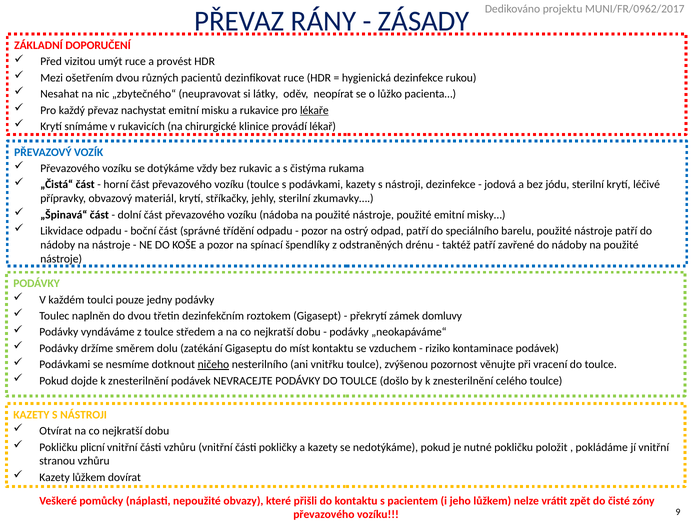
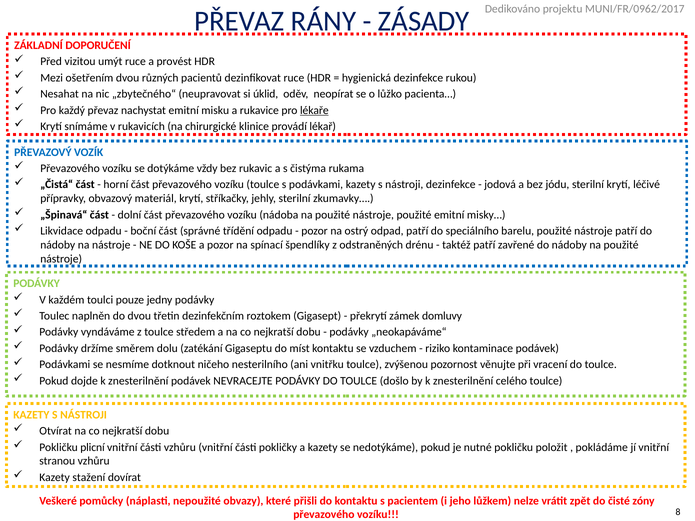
látky: látky -> úklid
ničeho underline: present -> none
Kazety lůžkem: lůžkem -> stažení
9: 9 -> 8
